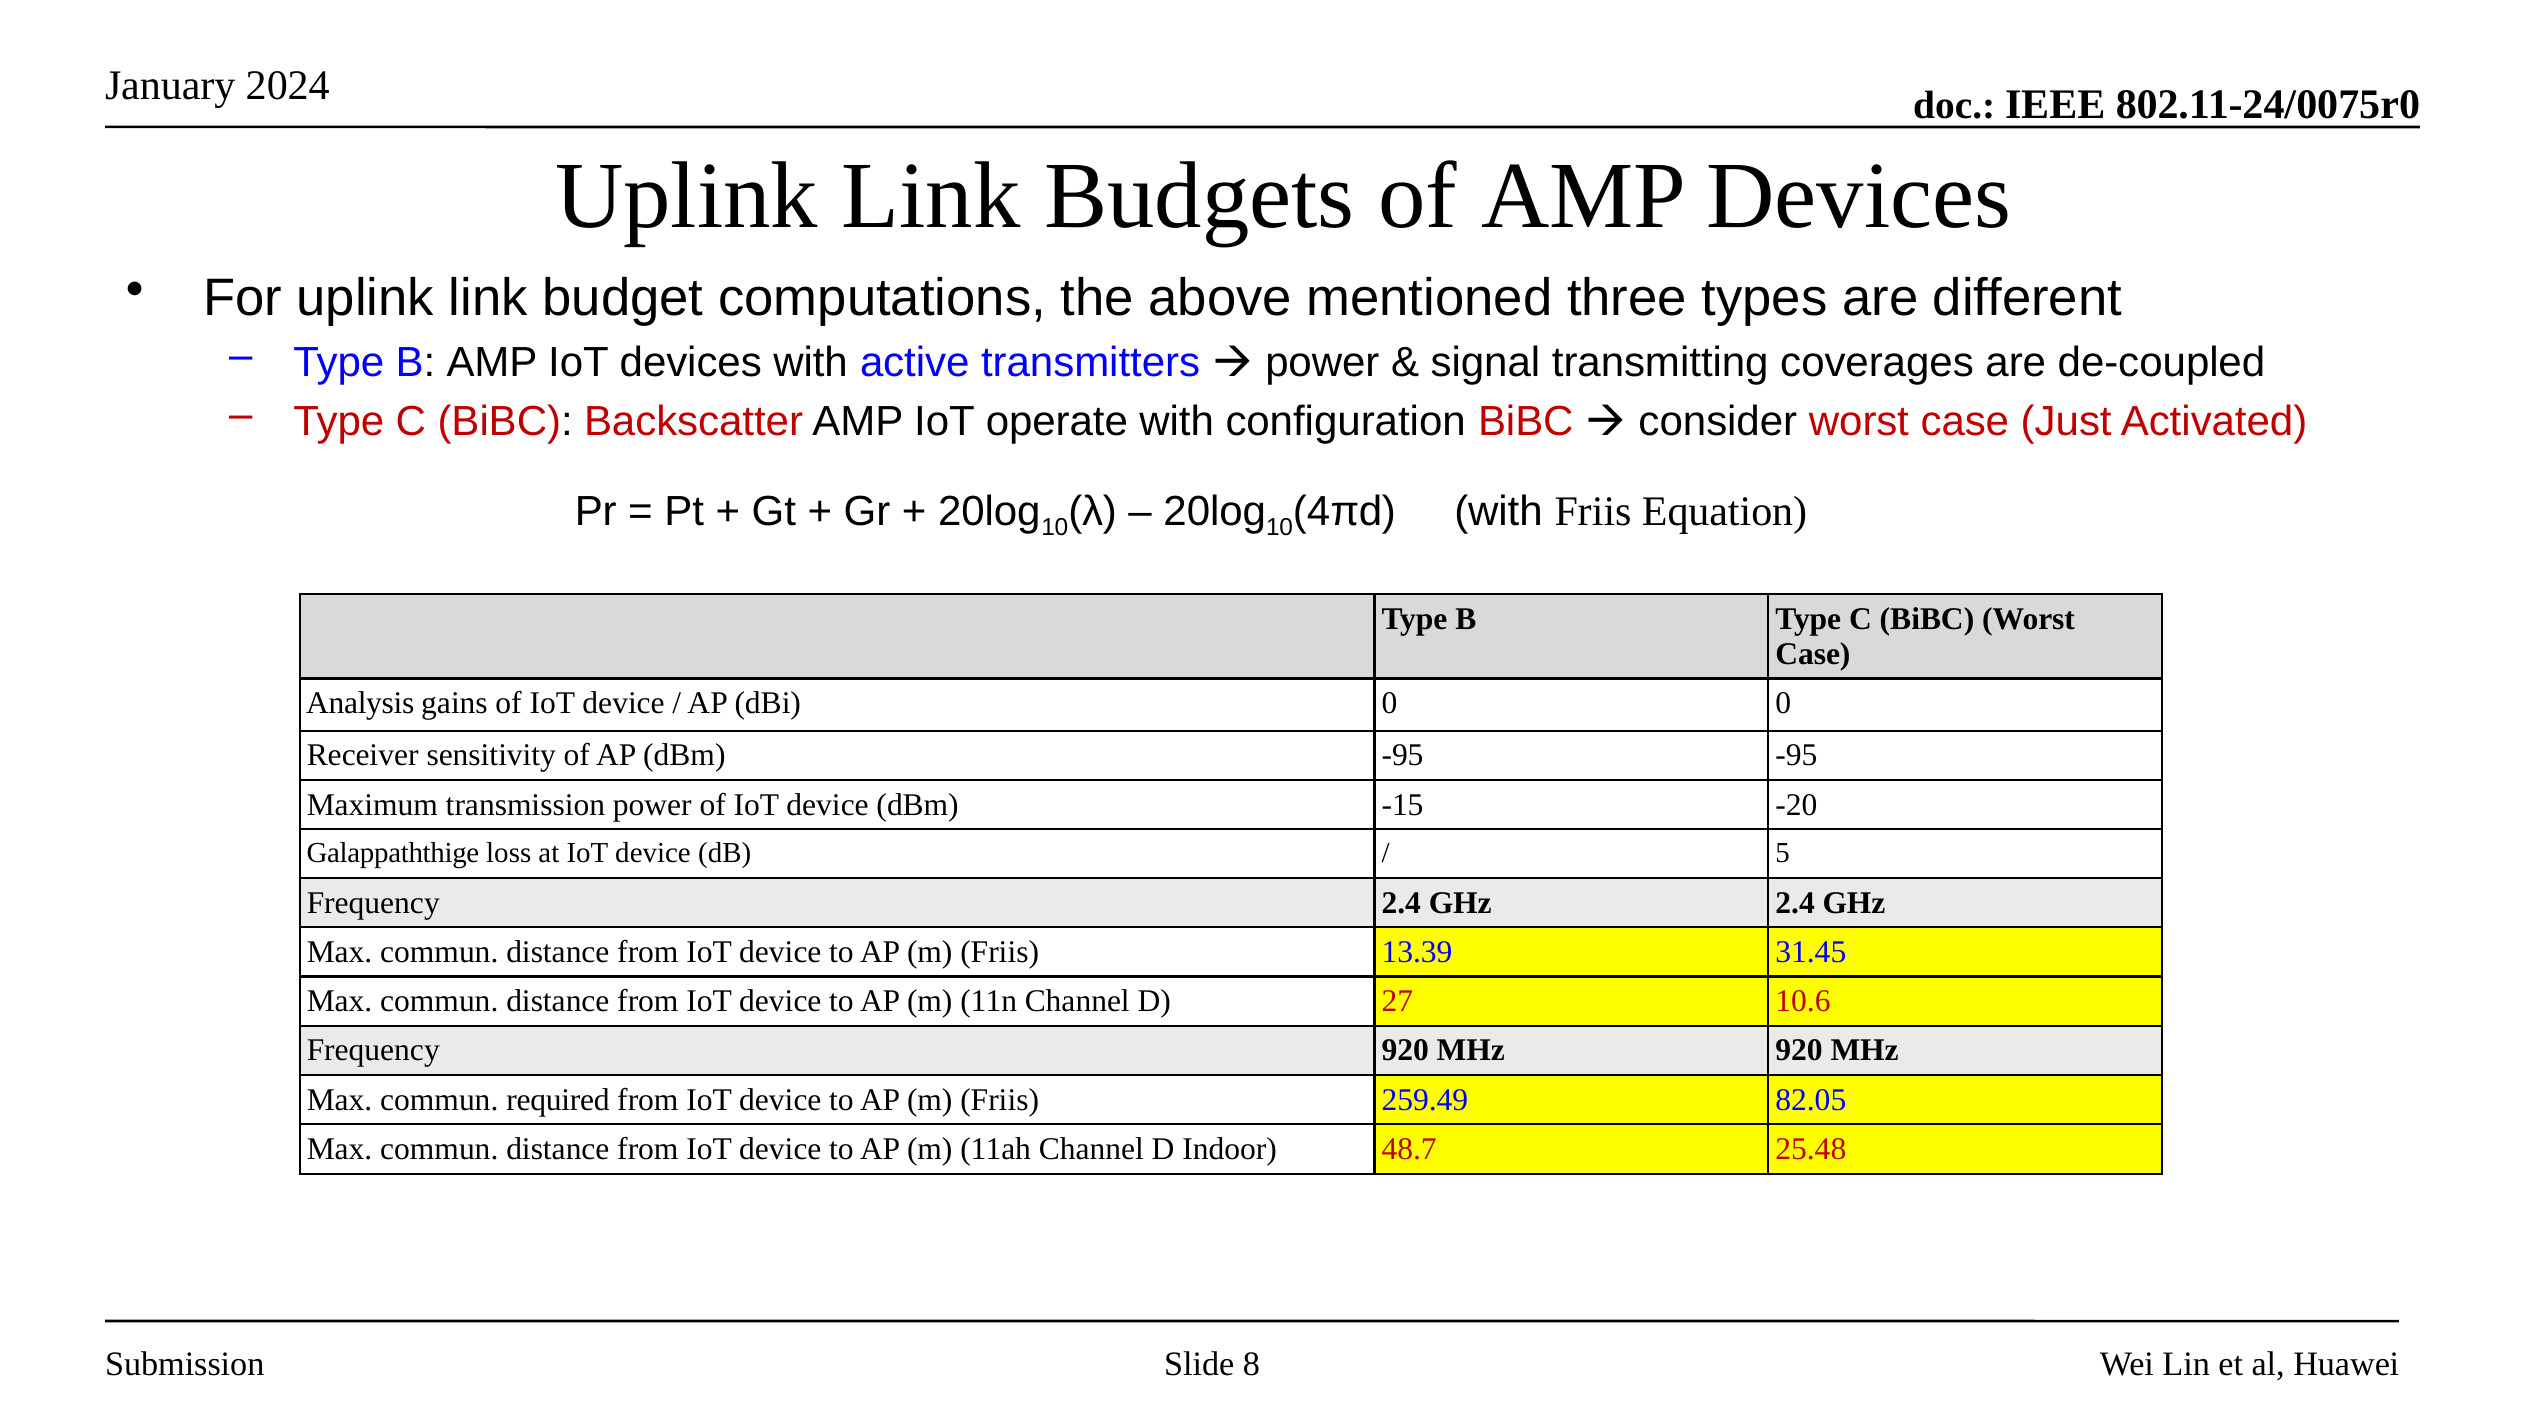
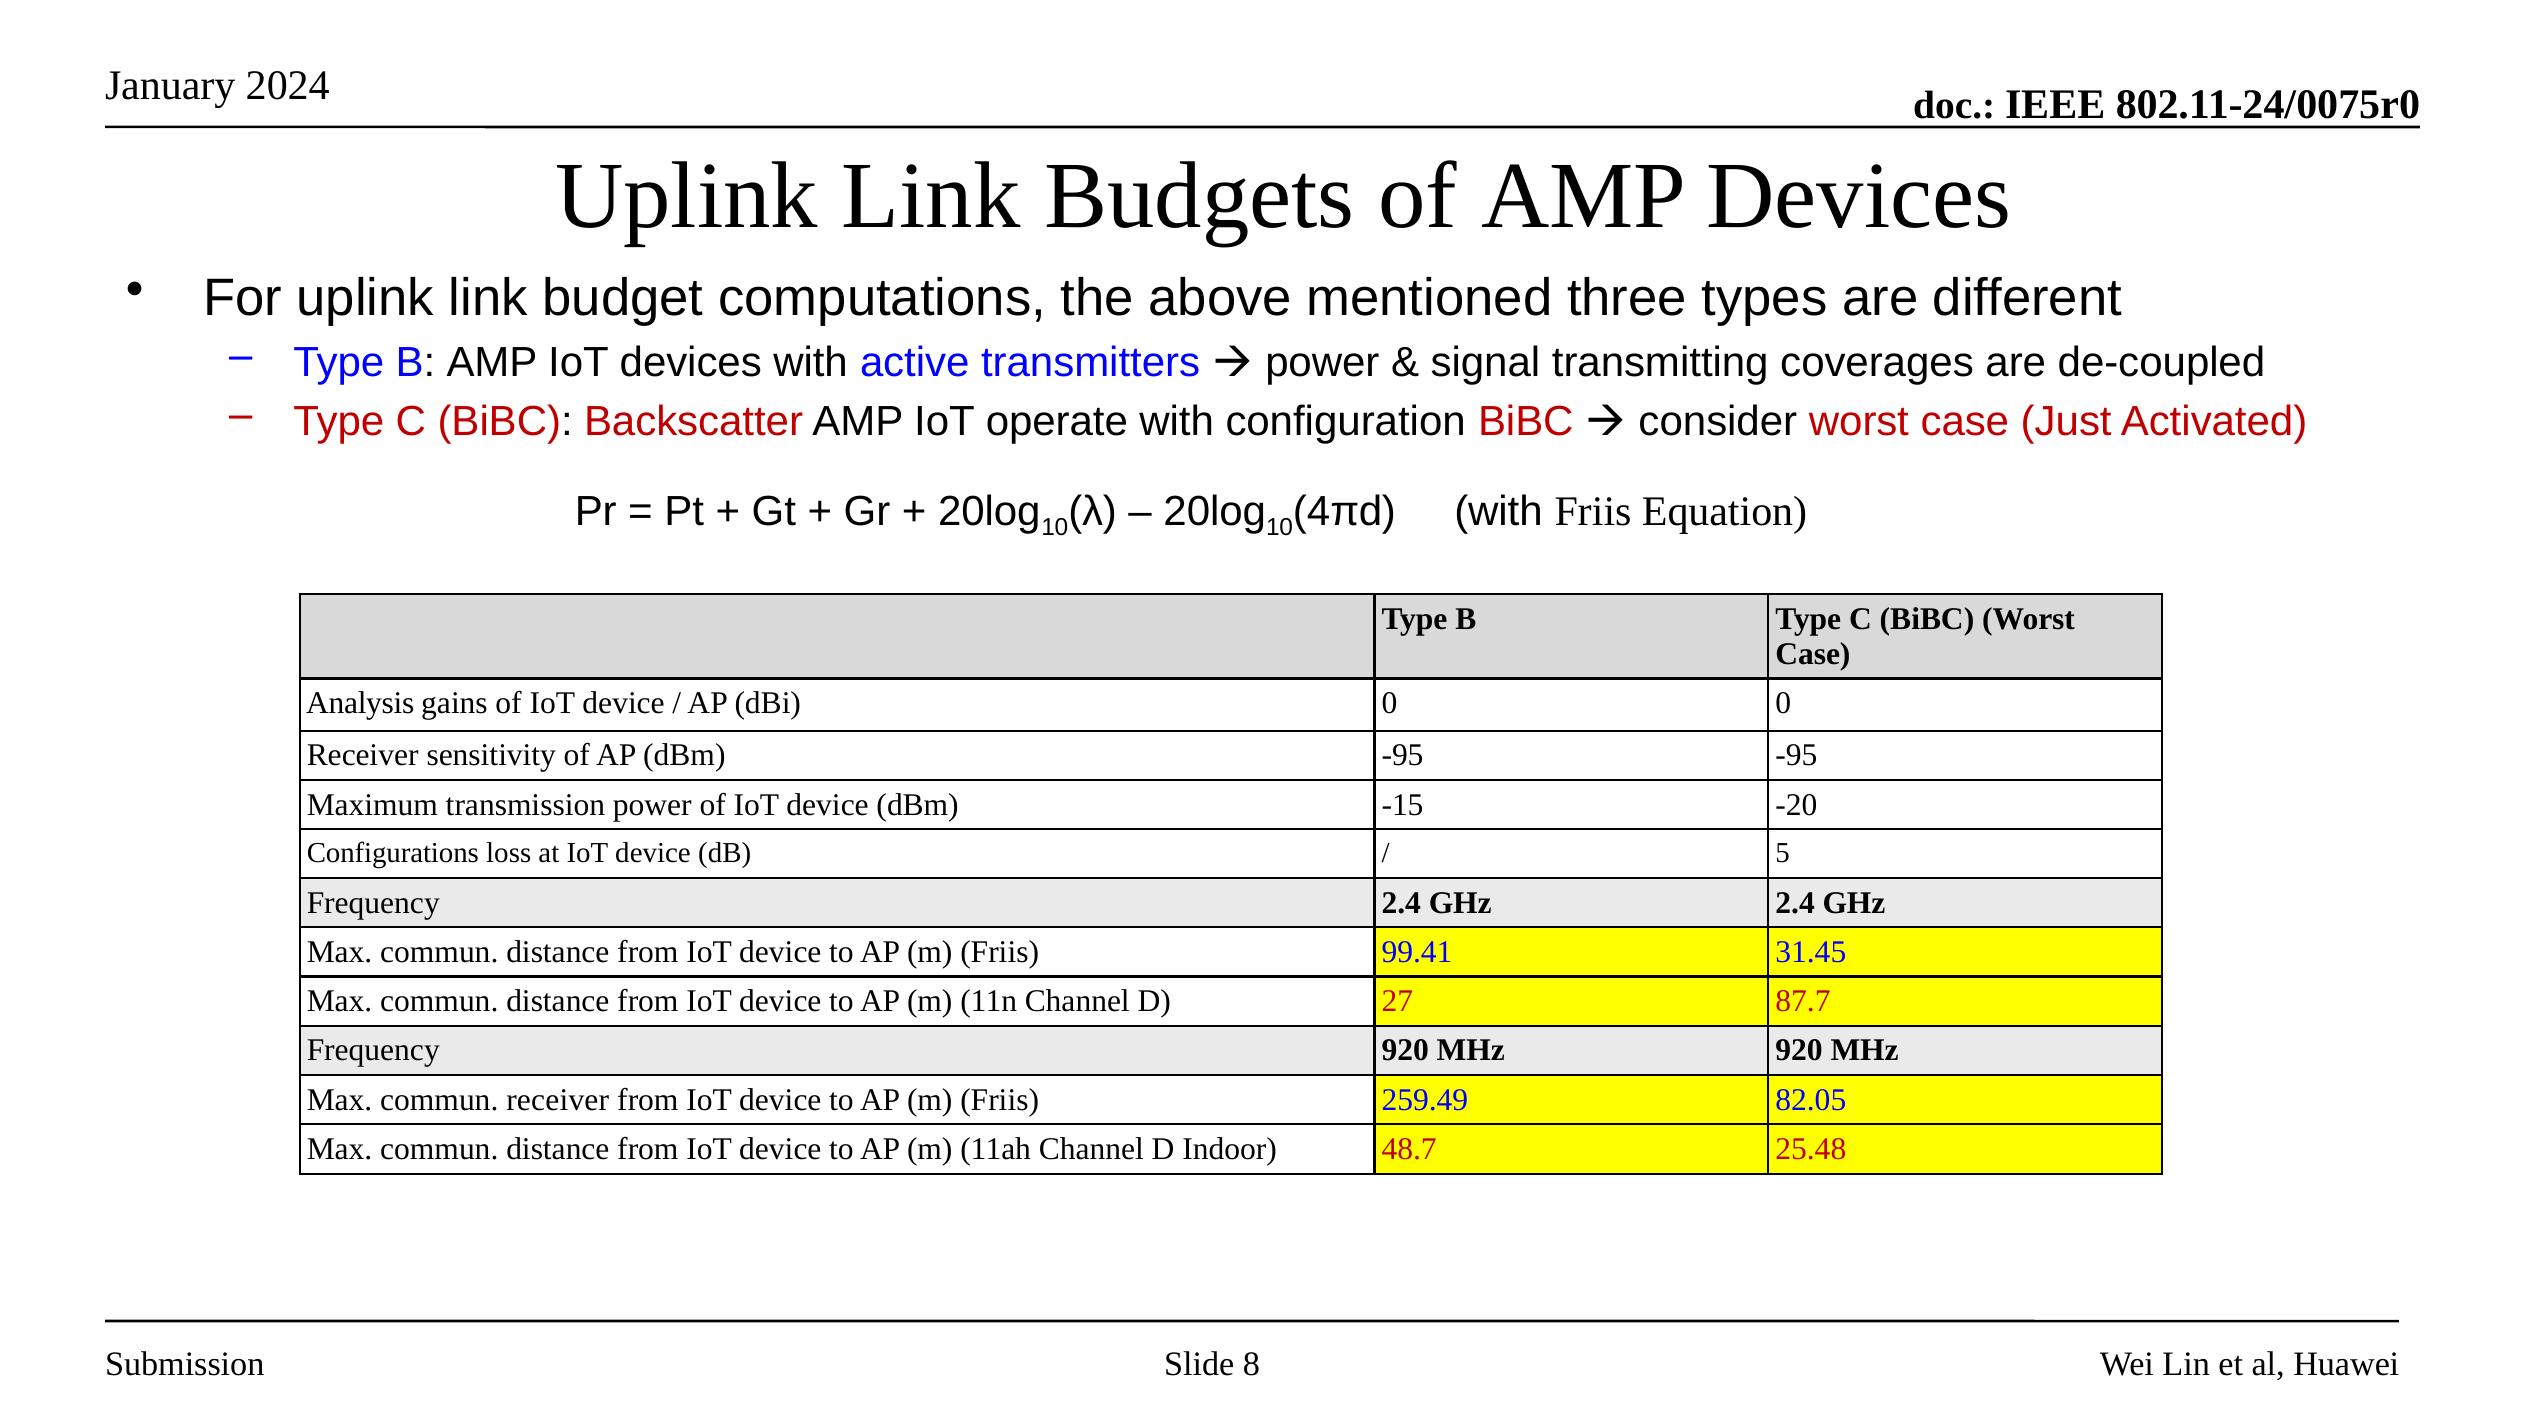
Galappaththige: Galappaththige -> Configurations
13.39: 13.39 -> 99.41
10.6: 10.6 -> 87.7
commun required: required -> receiver
